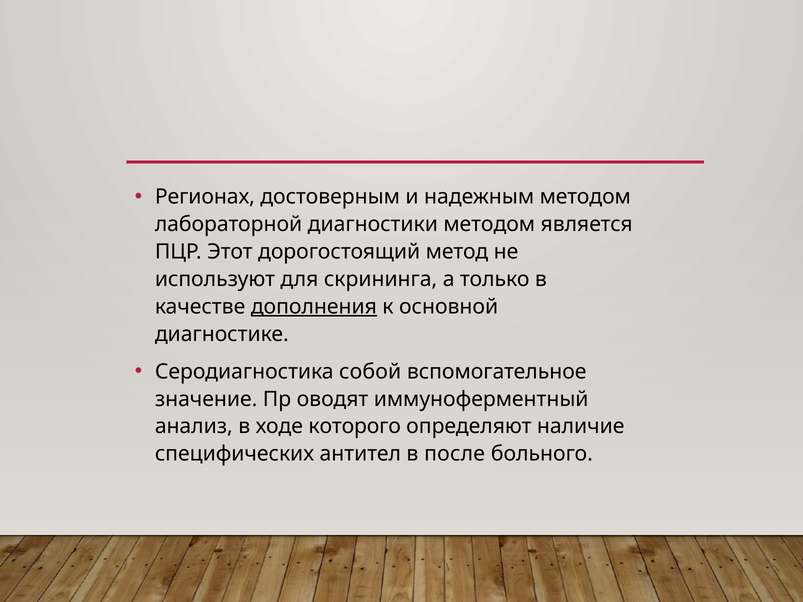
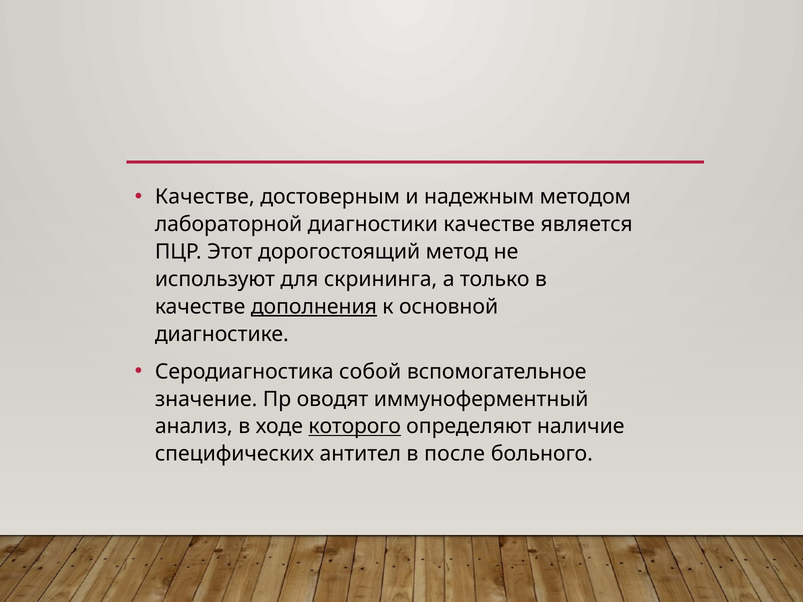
Регионах at (205, 197): Регионах -> Качестве
диагностики методом: методом -> качестве
которого underline: none -> present
